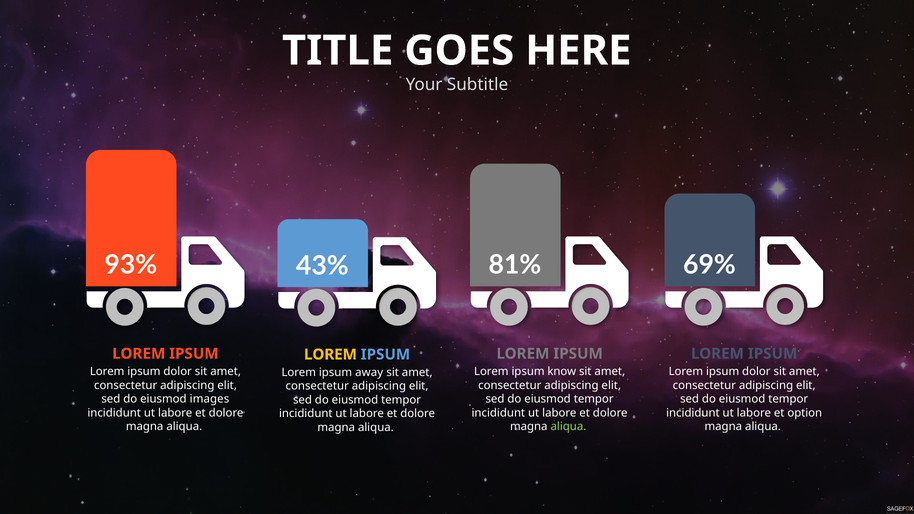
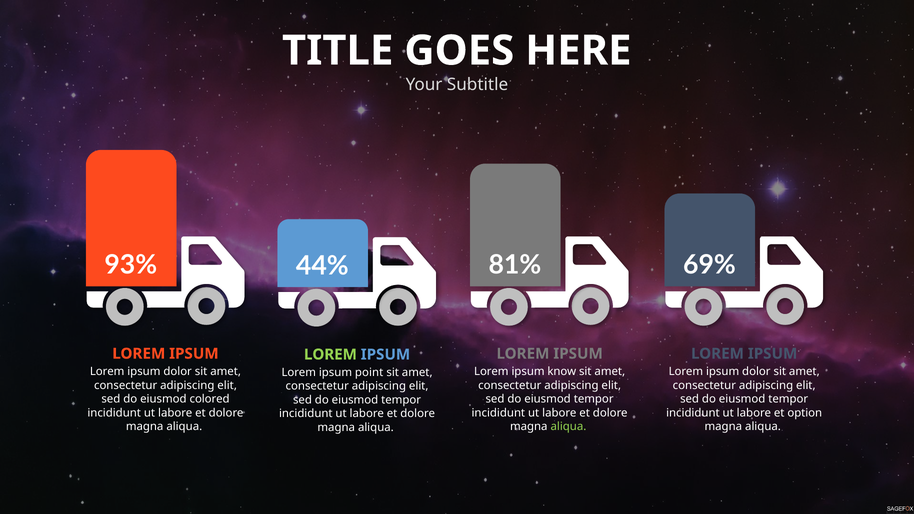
43%: 43% -> 44%
LOREM at (330, 355) colour: yellow -> light green
away: away -> point
images: images -> colored
